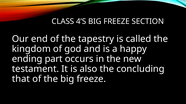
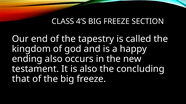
ending part: part -> also
